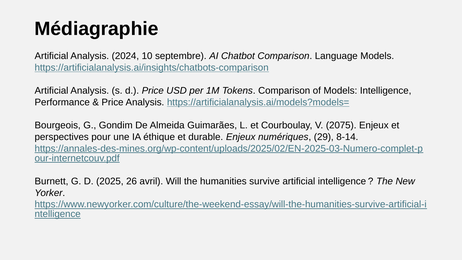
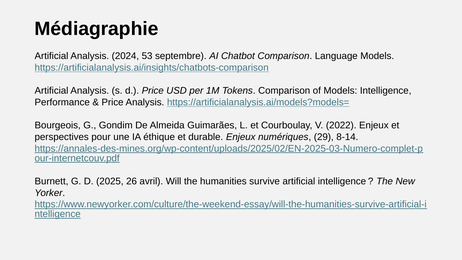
10: 10 -> 53
2075: 2075 -> 2022
